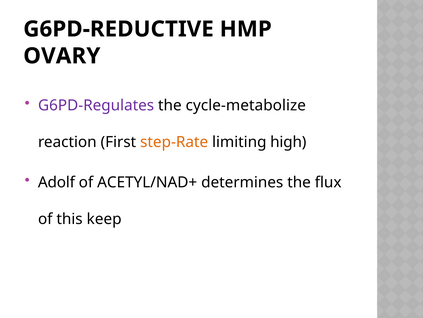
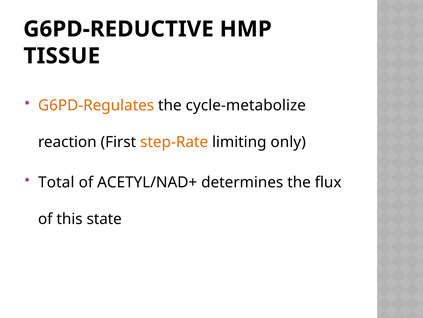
OVARY: OVARY -> TISSUE
G6PD-Regulates colour: purple -> orange
high: high -> only
Adolf: Adolf -> Total
keep: keep -> state
